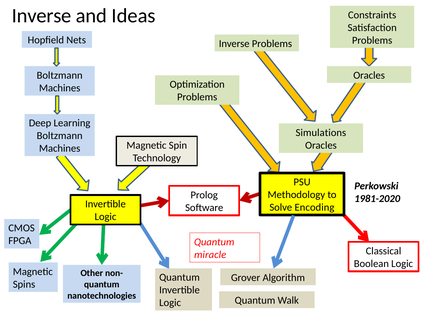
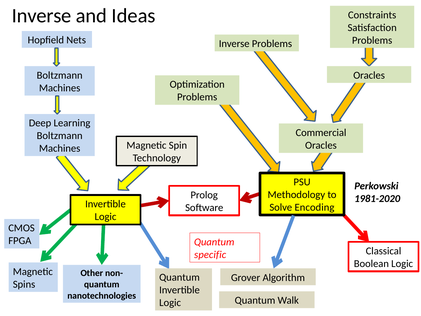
Simulations: Simulations -> Commercial
miracle: miracle -> specific
